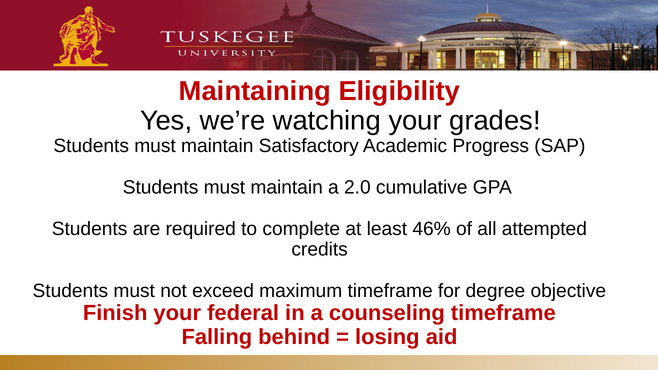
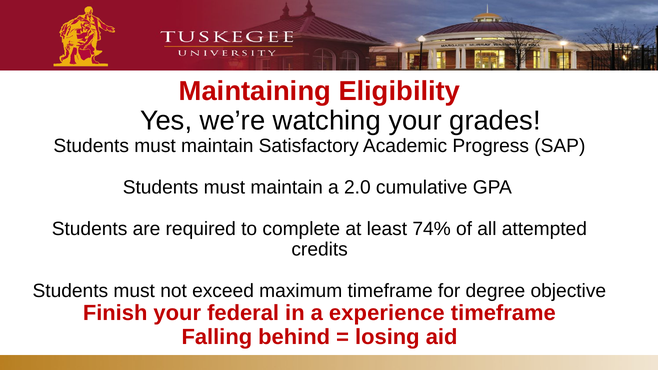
46%: 46% -> 74%
counseling: counseling -> experience
